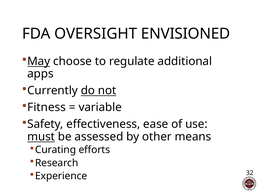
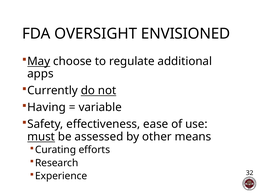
Fitness: Fitness -> Having
